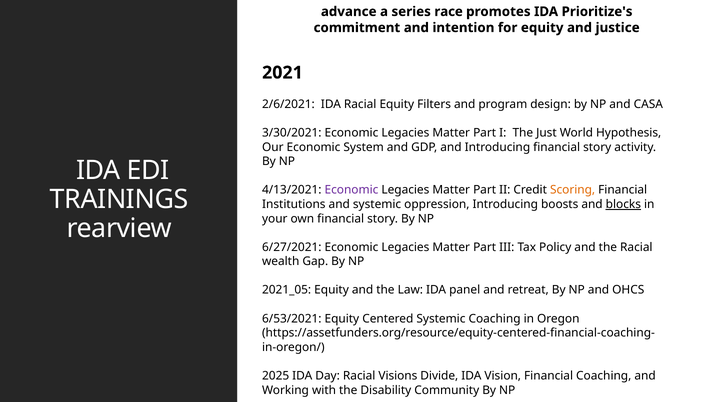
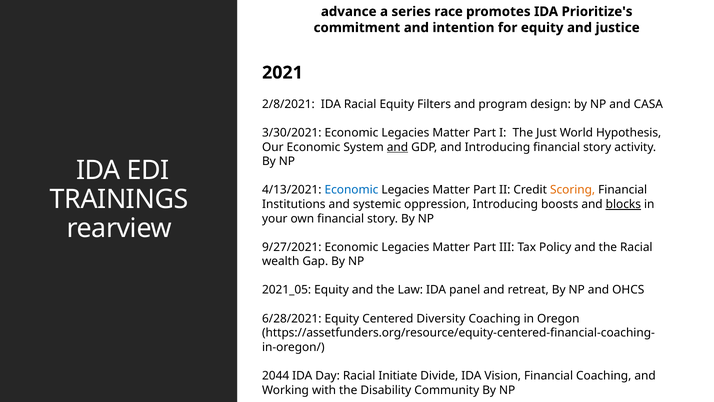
2/6/2021: 2/6/2021 -> 2/8/2021
and at (397, 147) underline: none -> present
Economic at (351, 190) colour: purple -> blue
6/27/2021: 6/27/2021 -> 9/27/2021
6/53/2021: 6/53/2021 -> 6/28/2021
Centered Systemic: Systemic -> Diversity
2025: 2025 -> 2044
Visions: Visions -> Initiate
